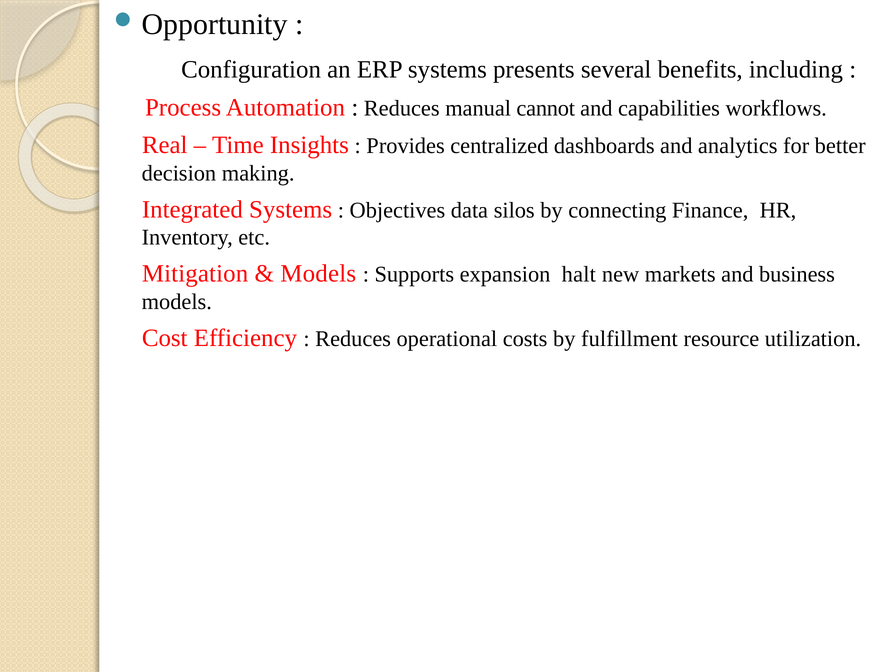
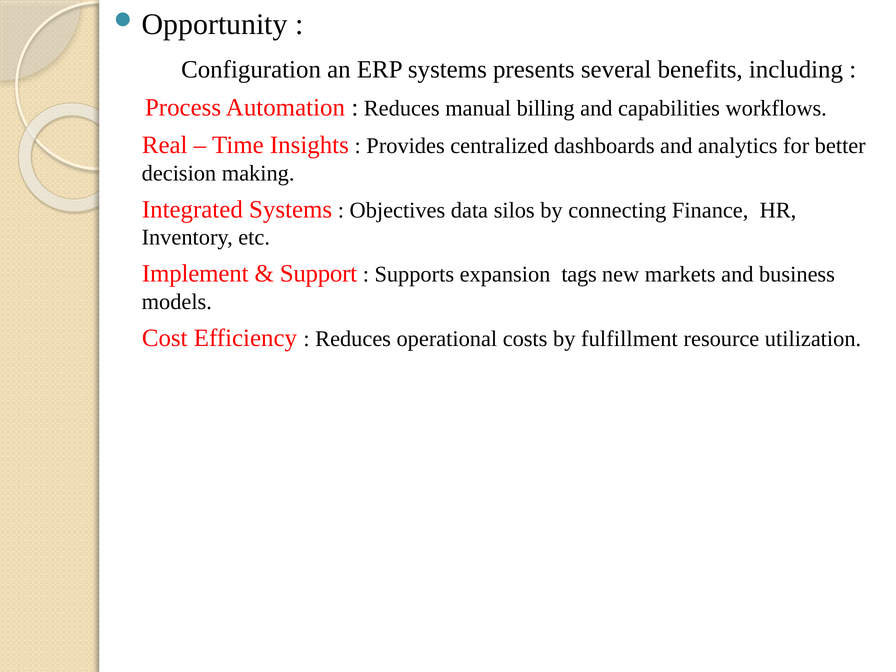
cannot: cannot -> billing
Mitigation: Mitigation -> Implement
Models at (318, 274): Models -> Support
halt: halt -> tags
